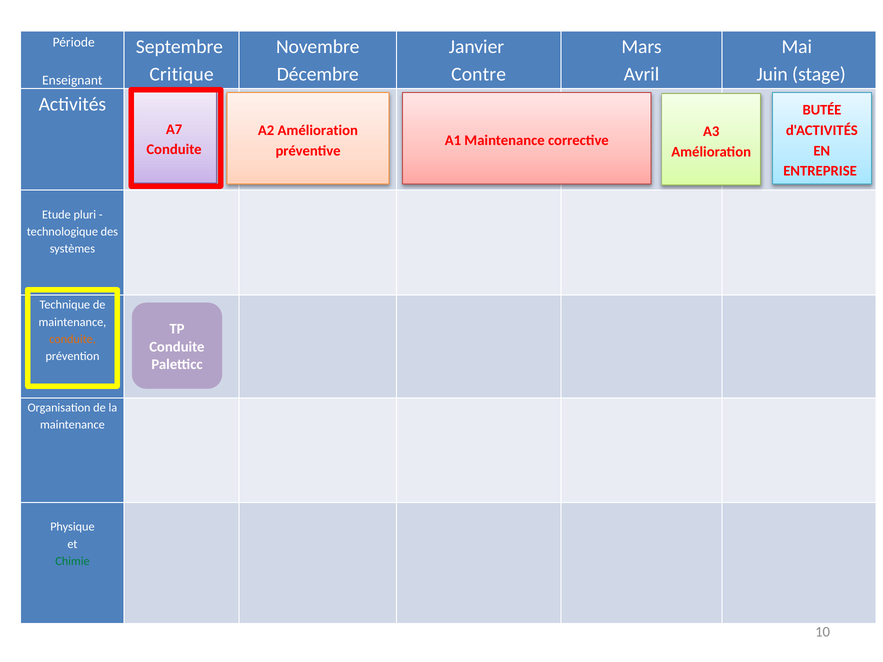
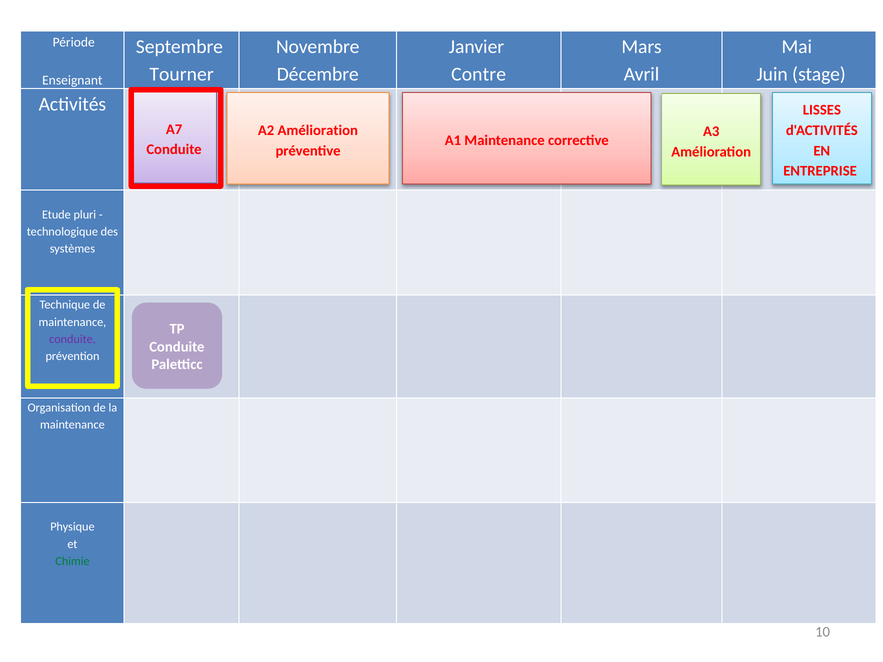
Critique: Critique -> Tourner
BUTÉE: BUTÉE -> LISSES
conduite at (72, 339) colour: orange -> purple
